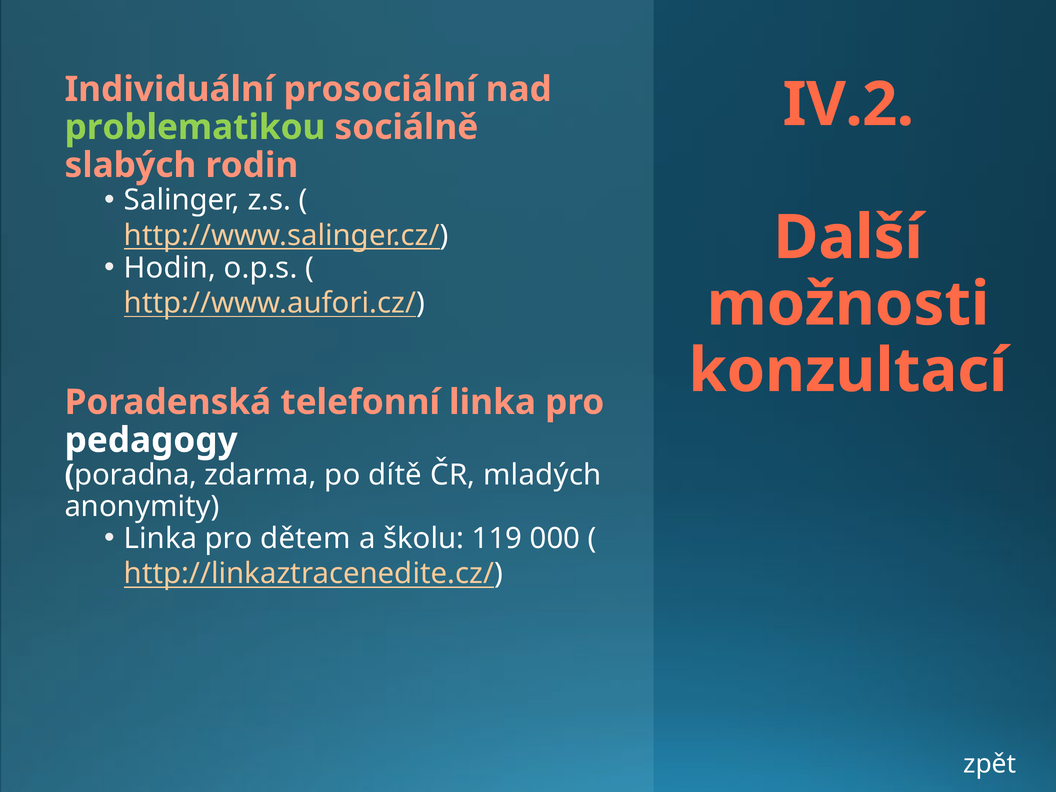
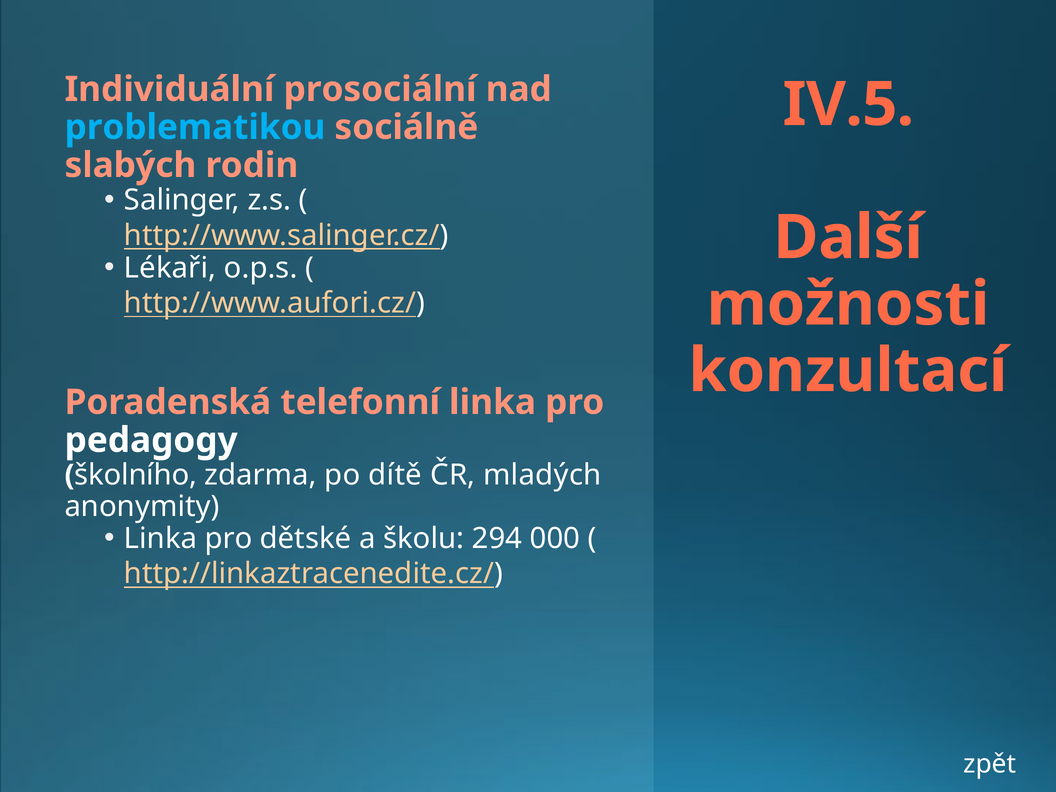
IV.2: IV.2 -> IV.5
problematikou colour: light green -> light blue
Hodin: Hodin -> Lékaři
poradna: poradna -> školního
dětem: dětem -> dětské
119: 119 -> 294
